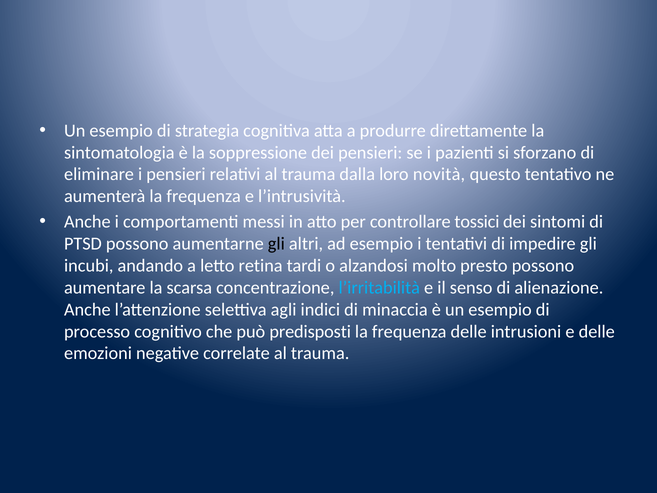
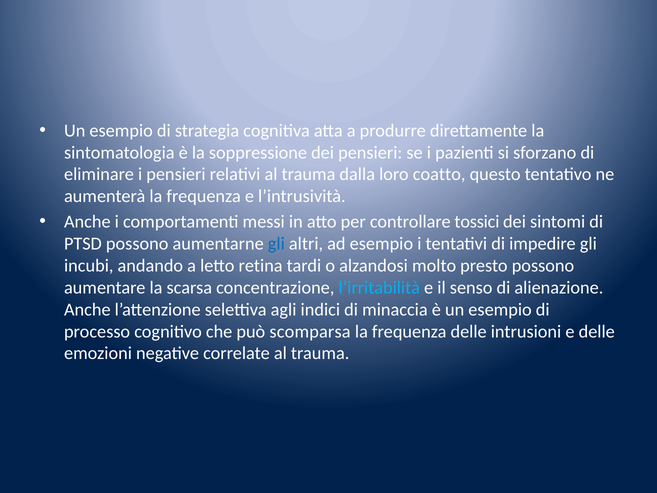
novità: novità -> coatto
gli at (276, 244) colour: black -> blue
predisposti: predisposti -> scomparsa
